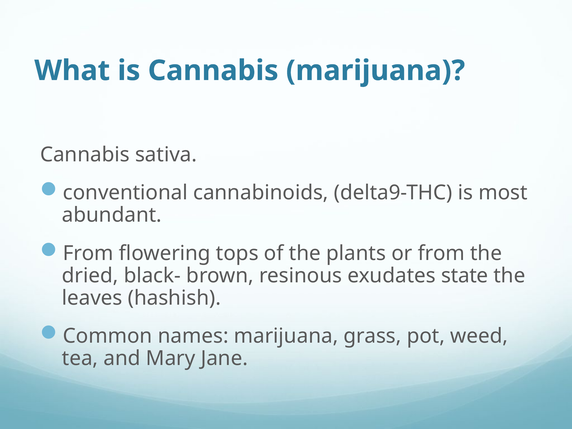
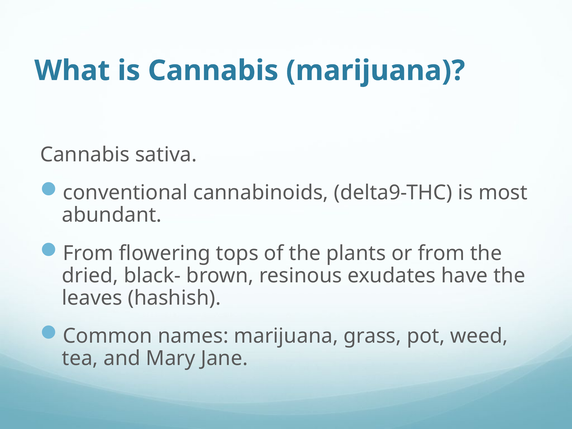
state: state -> have
